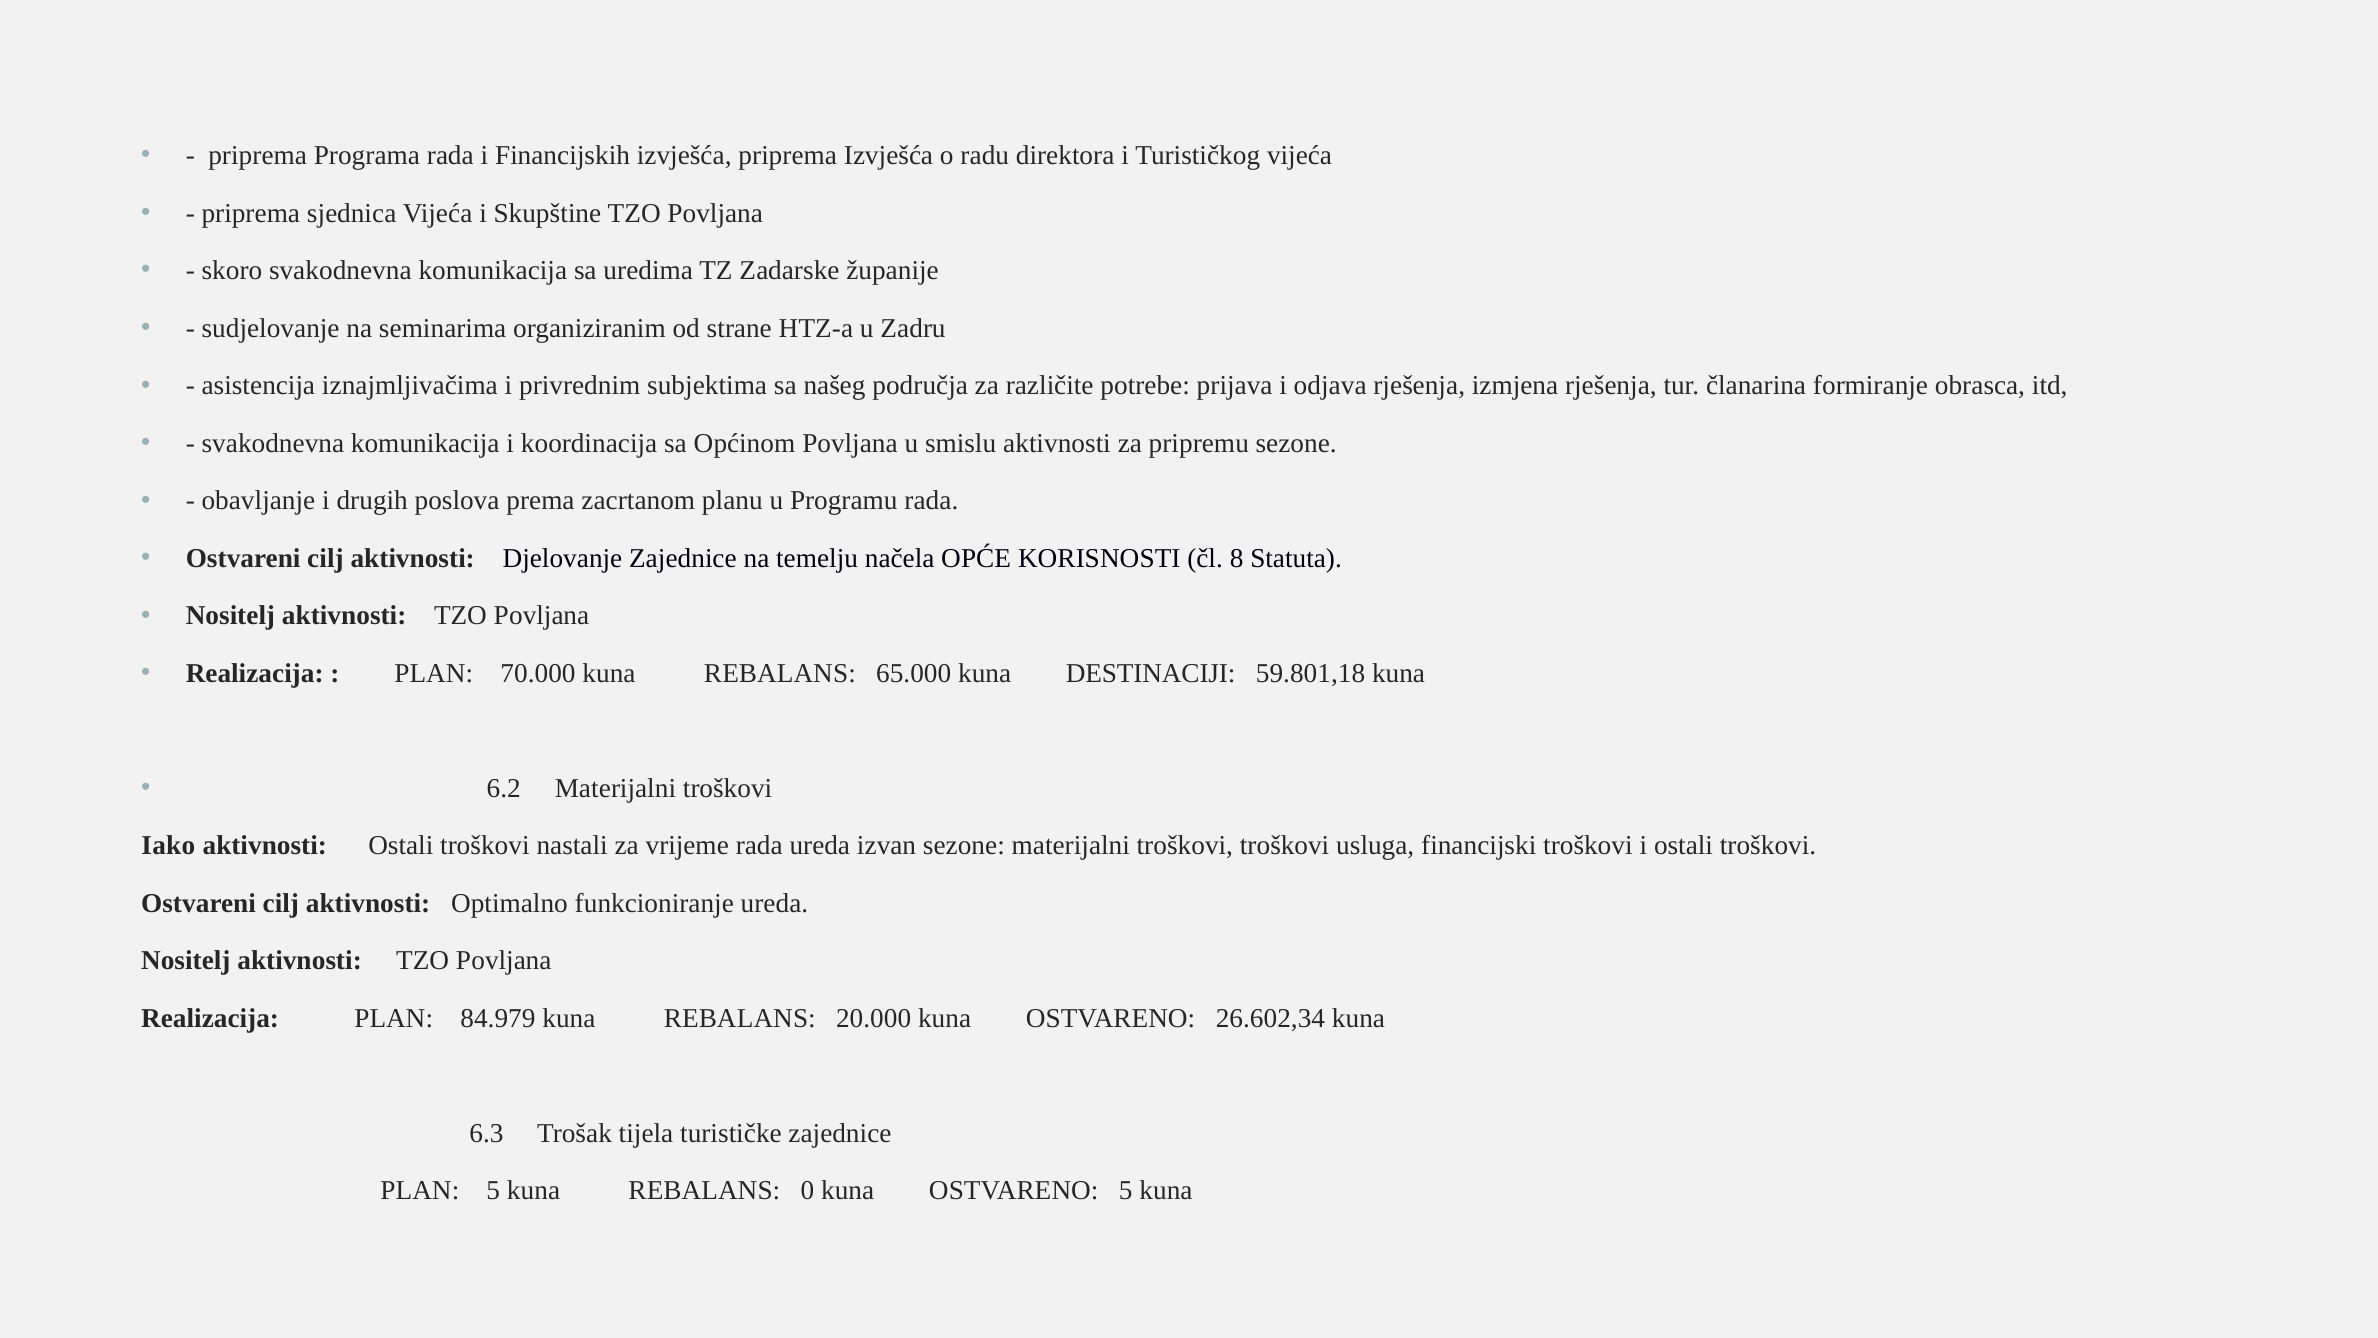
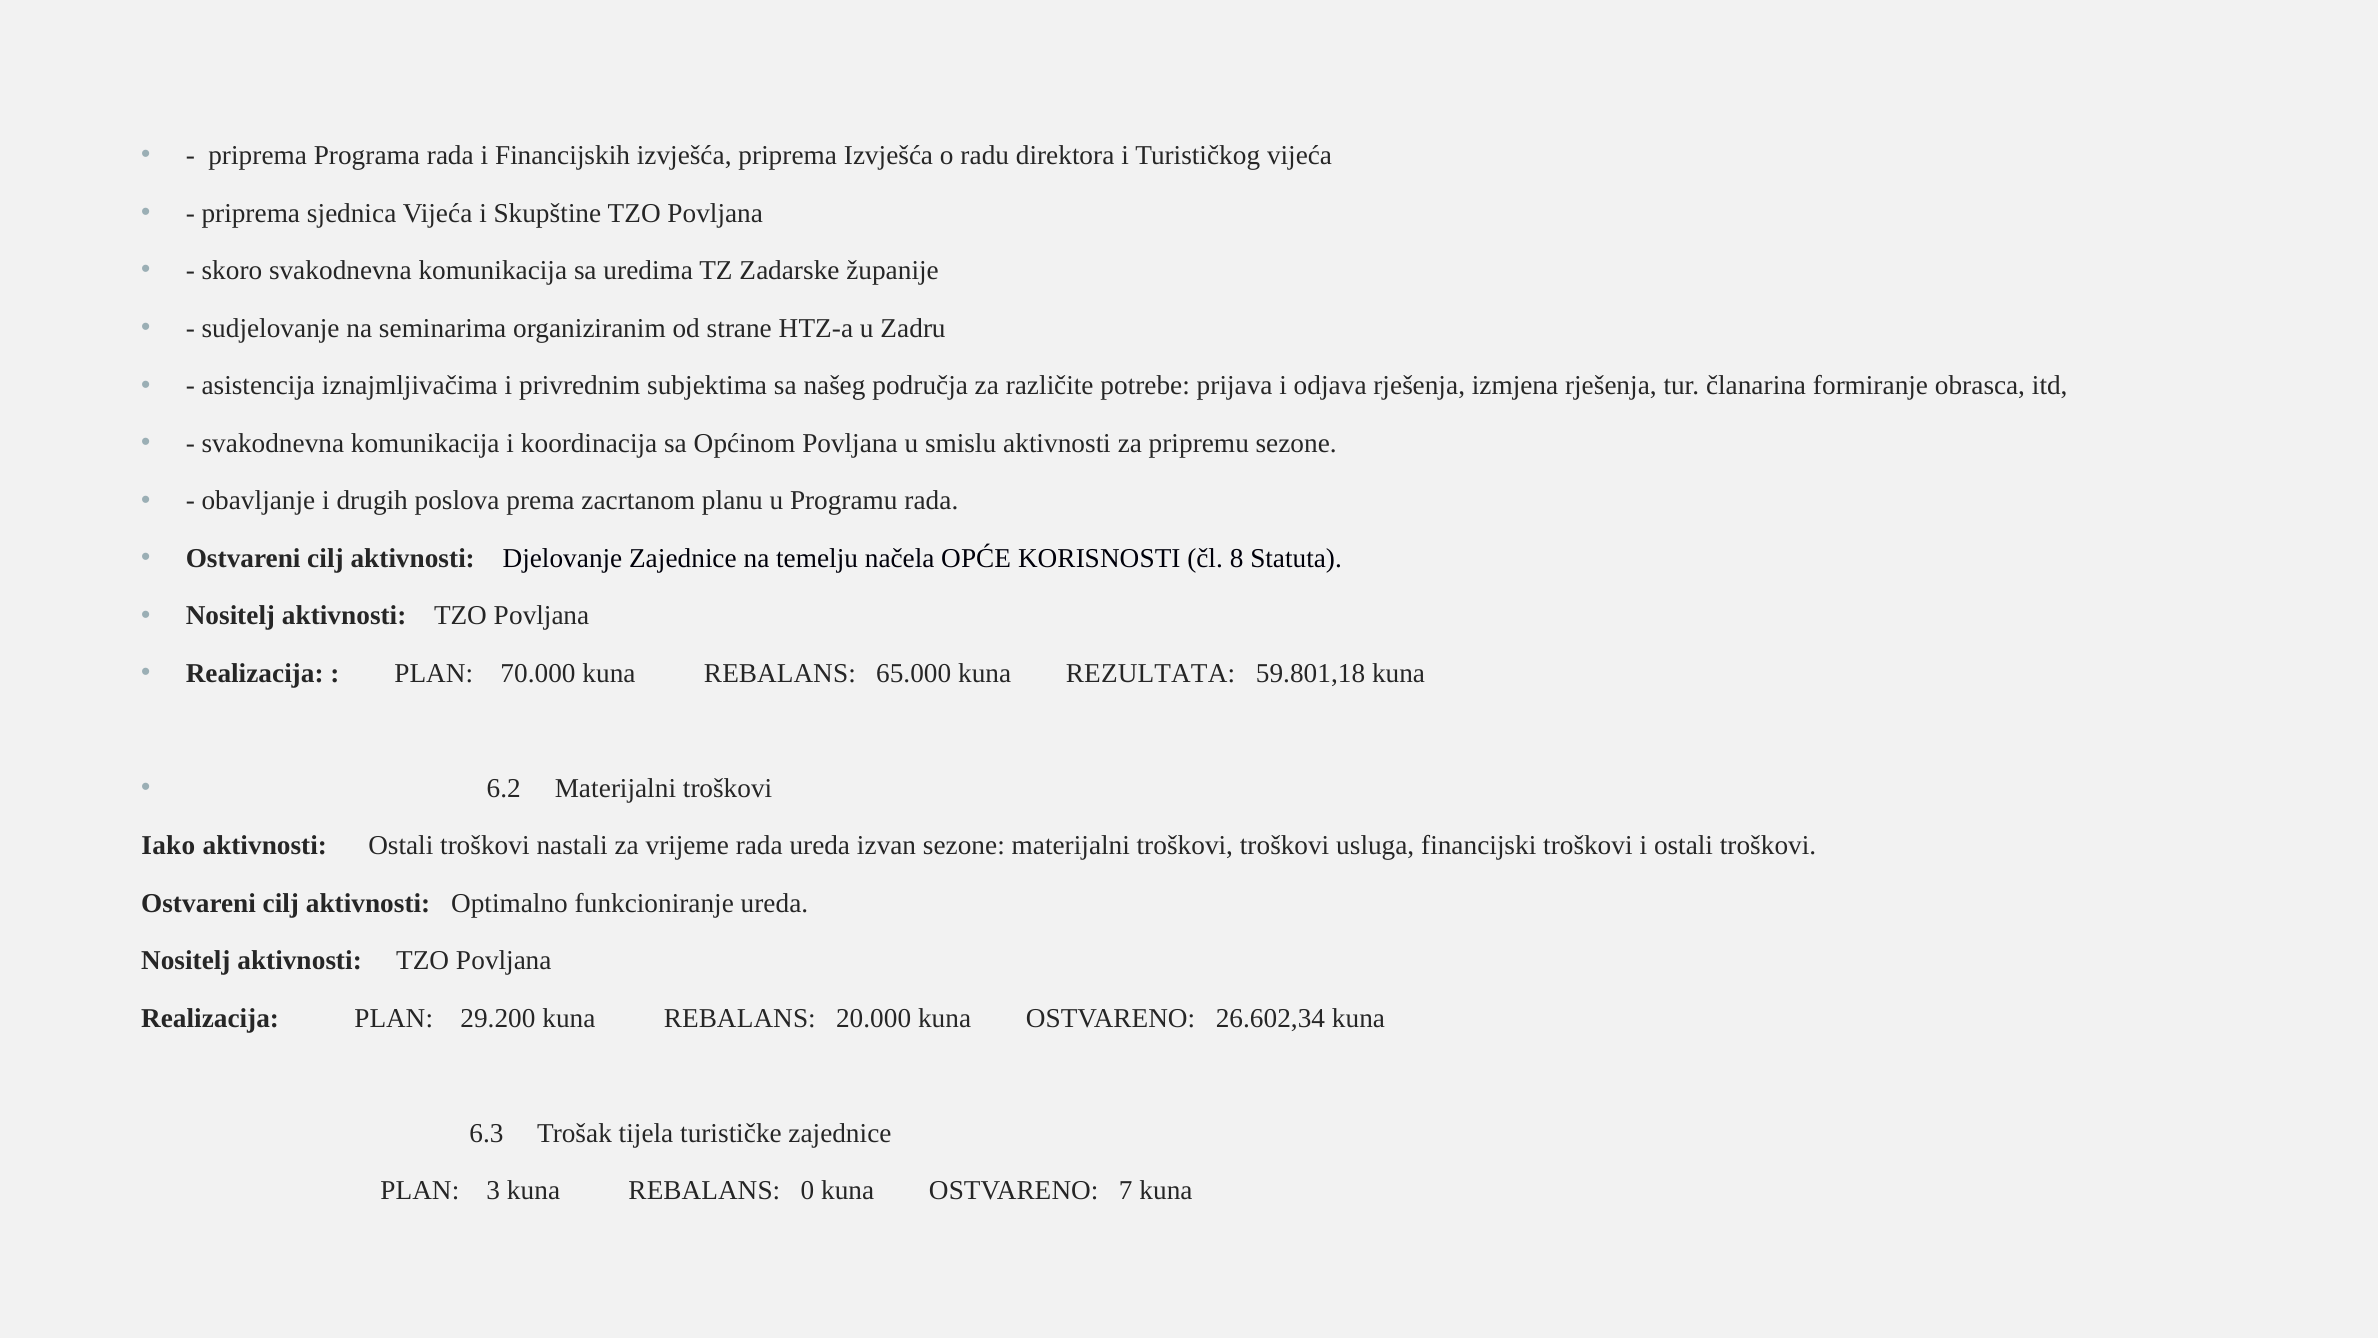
DESTINACIJI: DESTINACIJI -> REZULTATA
84.979: 84.979 -> 29.200
PLAN 5: 5 -> 3
OSTVARENO 5: 5 -> 7
